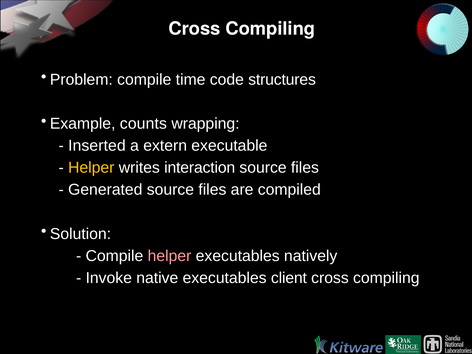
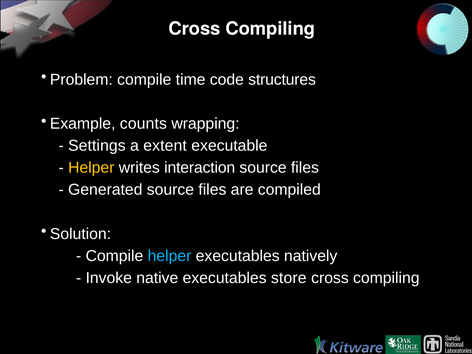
Inserted: Inserted -> Settings
extern: extern -> extent
helper at (169, 256) colour: pink -> light blue
client: client -> store
